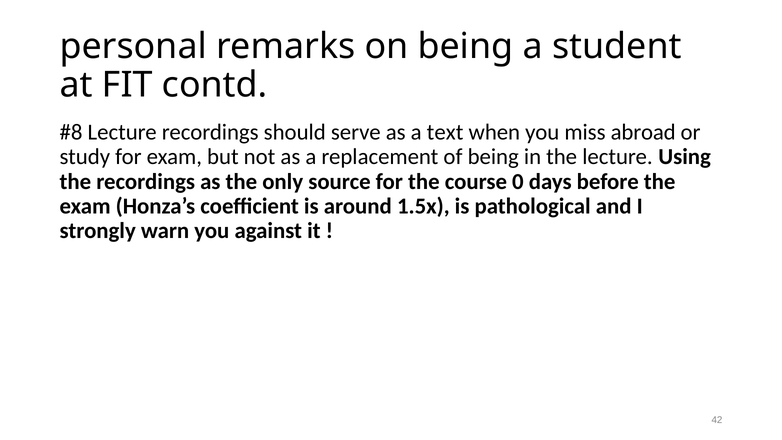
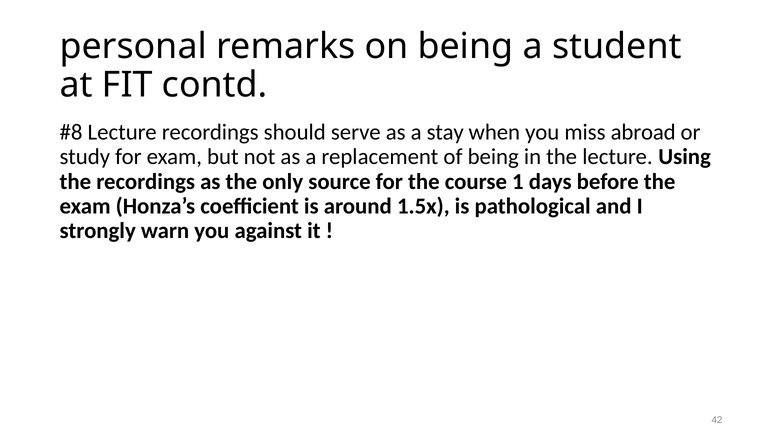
text: text -> stay
0: 0 -> 1
